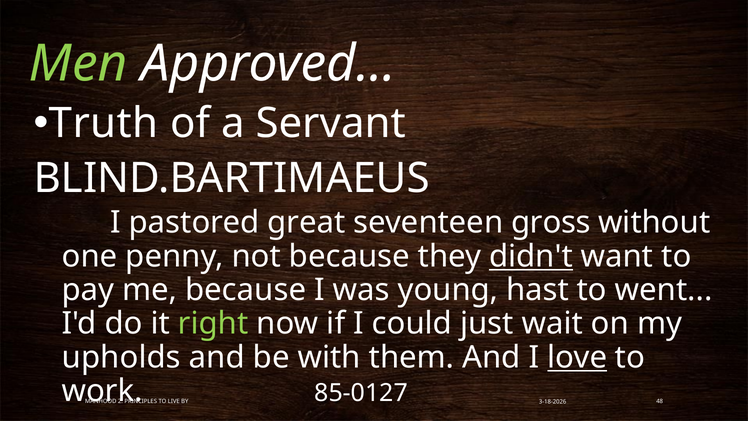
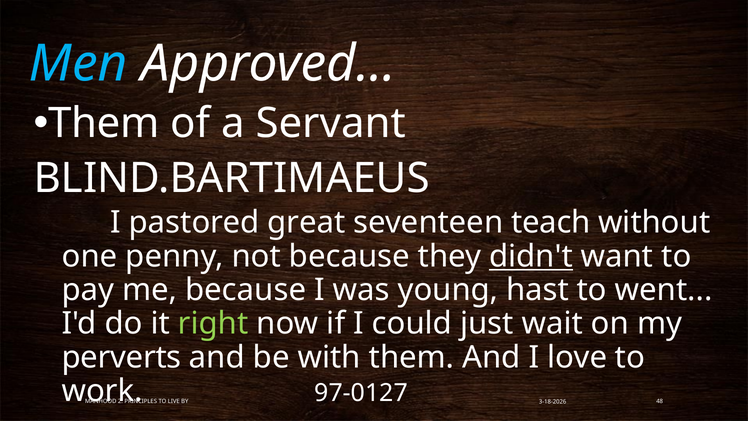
Men colour: light green -> light blue
Truth at (104, 123): Truth -> Them
gross: gross -> teach
upholds: upholds -> perverts
love underline: present -> none
85-0127: 85-0127 -> 97-0127
